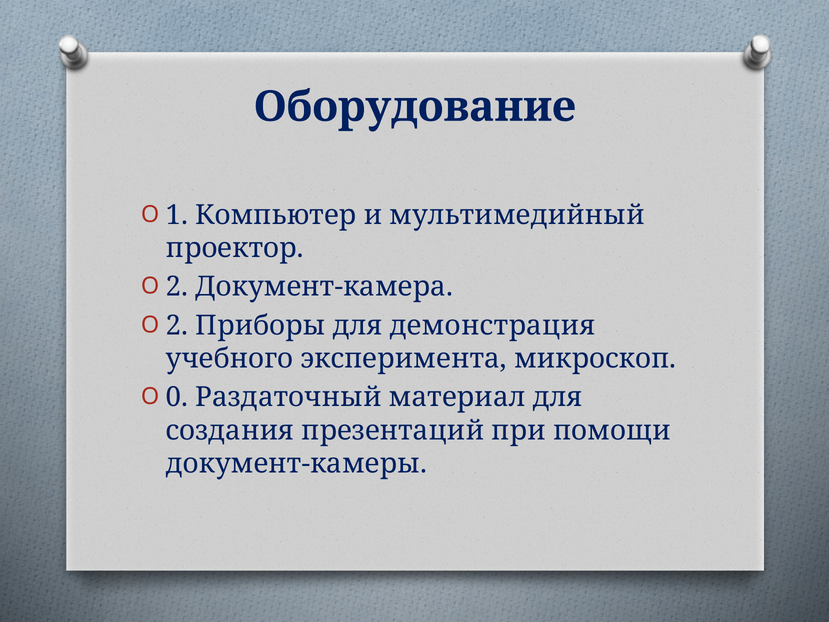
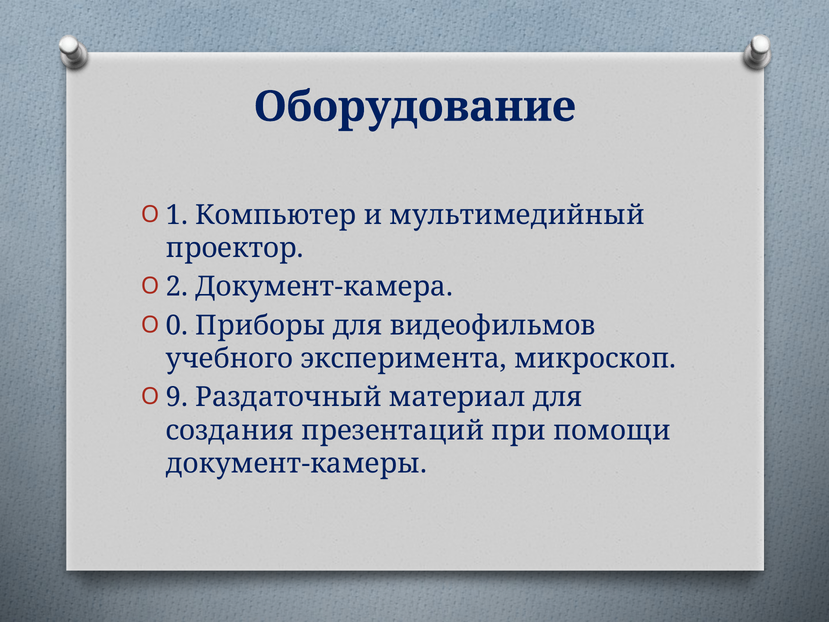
2 at (177, 325): 2 -> 0
демонстрация: демонстрация -> видеофильмов
0: 0 -> 9
